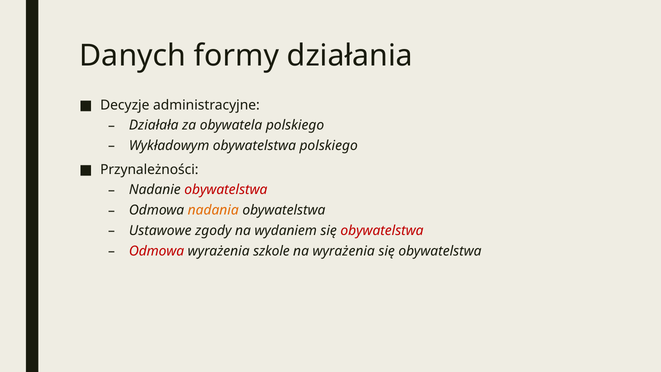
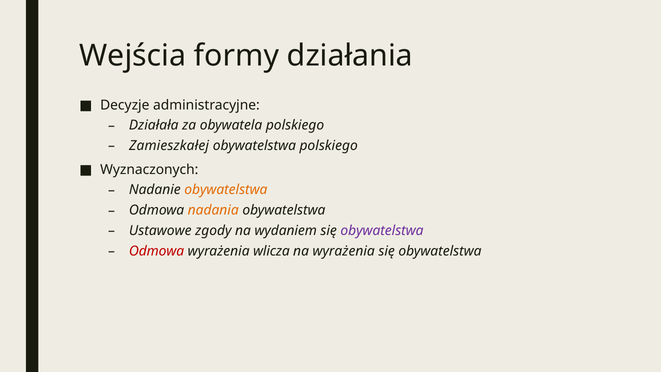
Danych: Danych -> Wejścia
Wykładowym: Wykładowym -> Zamieszkałej
Przynależności: Przynależności -> Wyznaczonych
obywatelstwa at (226, 190) colour: red -> orange
obywatelstwa at (382, 231) colour: red -> purple
szkole: szkole -> wlicza
